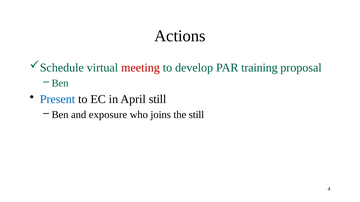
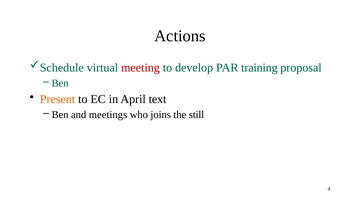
Present colour: blue -> orange
April still: still -> text
exposure: exposure -> meetings
